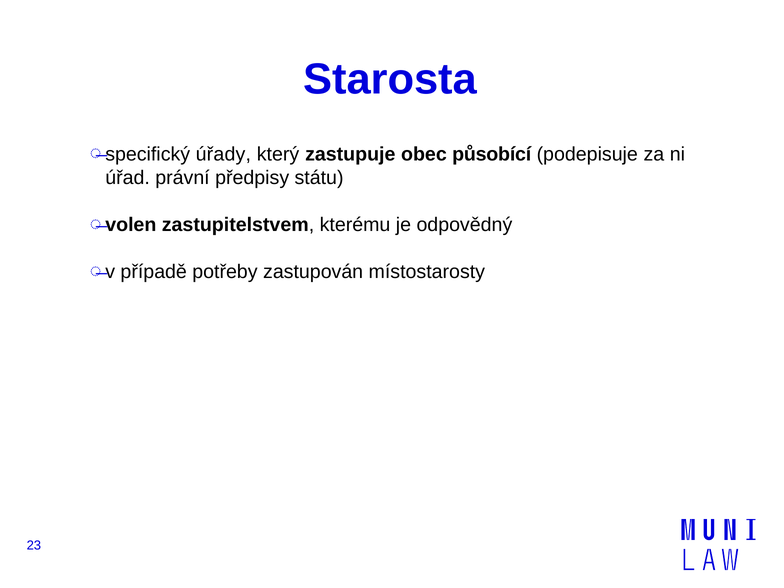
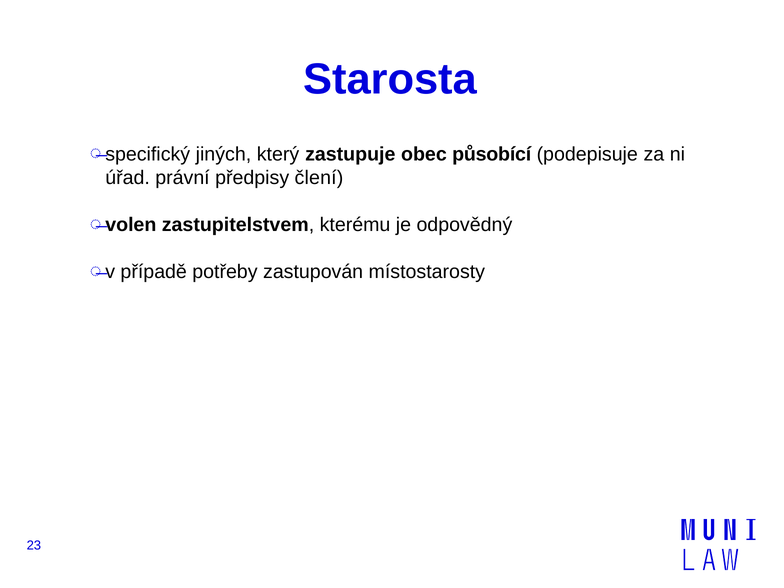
úřady: úřady -> jiných
státu: státu -> člení
